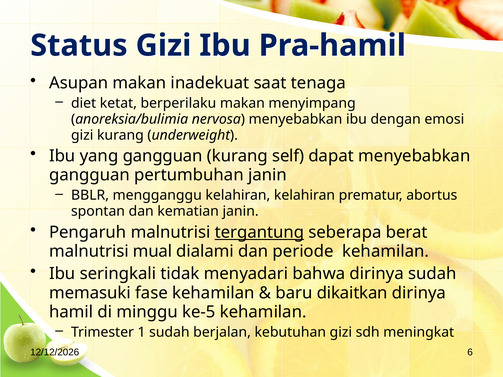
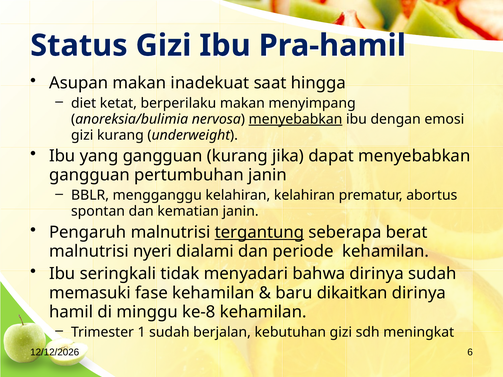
tenaga: tenaga -> hingga
menyebabkan at (295, 119) underline: none -> present
self: self -> jika
mual: mual -> nyeri
ke-5: ke-5 -> ke-8
